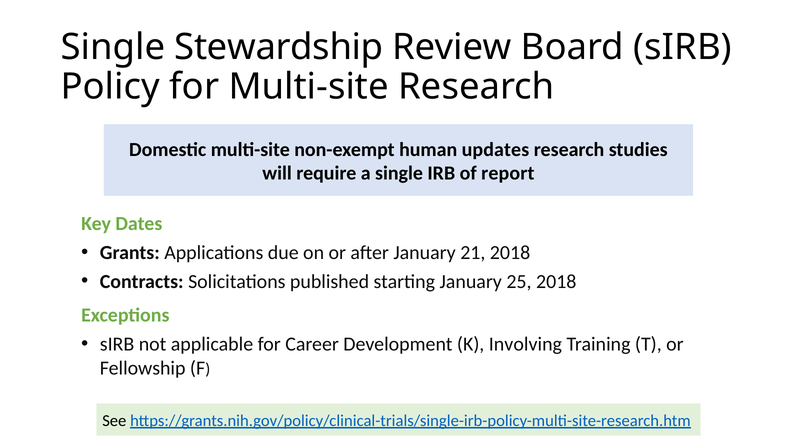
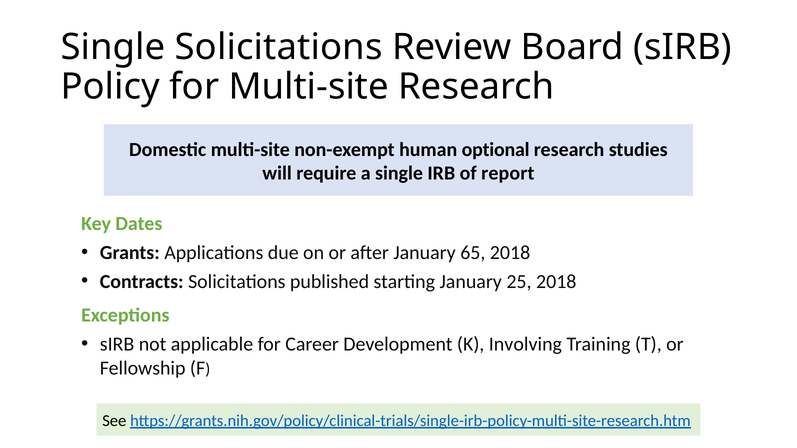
Single Stewardship: Stewardship -> Solicitations
updates: updates -> optional
21: 21 -> 65
